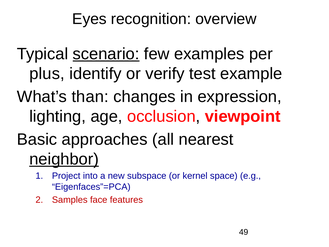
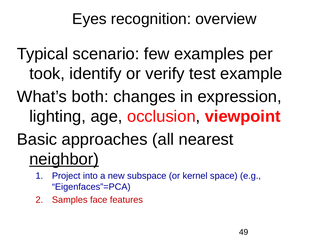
scenario underline: present -> none
plus: plus -> took
than: than -> both
